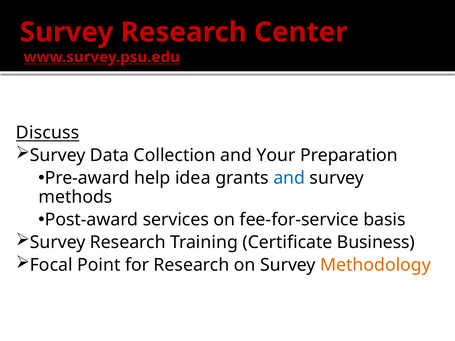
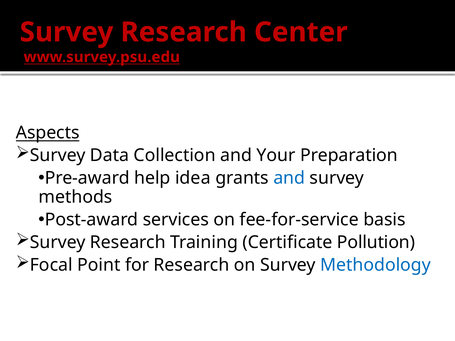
Discuss: Discuss -> Aspects
Business: Business -> Pollution
Methodology colour: orange -> blue
